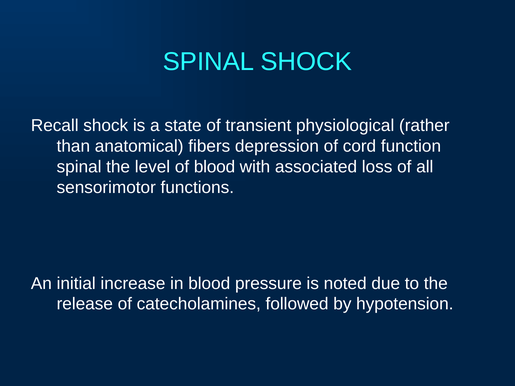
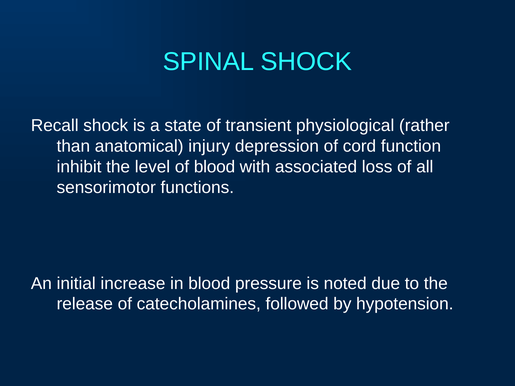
fibers: fibers -> injury
spinal at (79, 167): spinal -> inhibit
